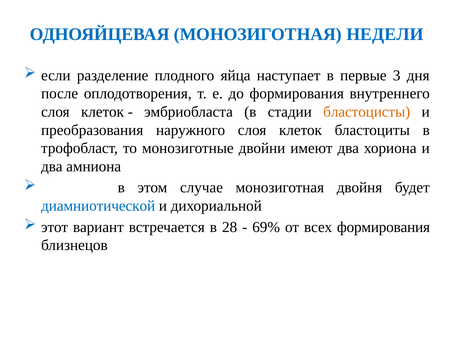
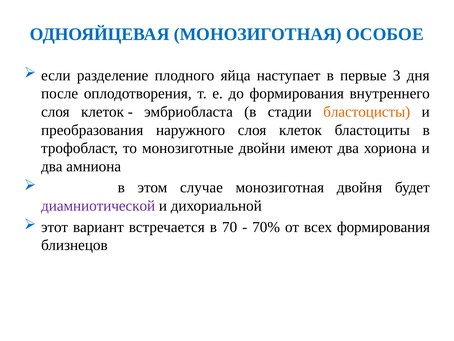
НЕДЕЛИ: НЕДЕЛИ -> ОСОБОЕ
диамниотической colour: blue -> purple
28: 28 -> 70
69%: 69% -> 70%
